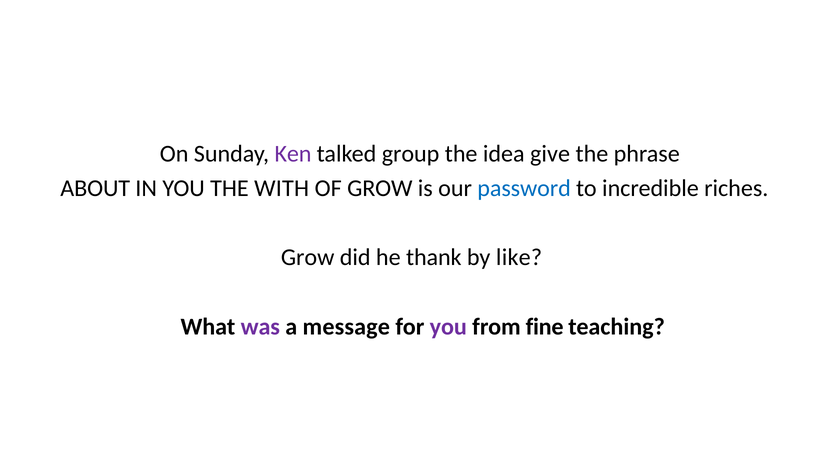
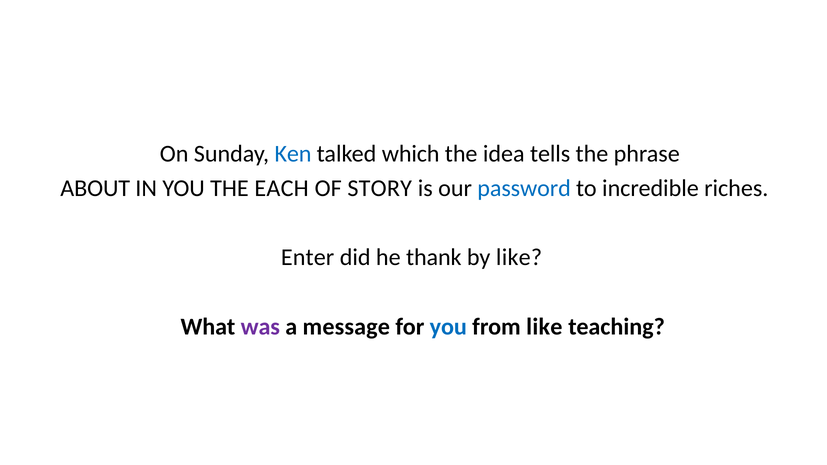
Ken colour: purple -> blue
group: group -> which
give: give -> tells
WITH: WITH -> EACH
OF GROW: GROW -> STORY
Grow at (308, 258): Grow -> Enter
you at (448, 327) colour: purple -> blue
from fine: fine -> like
